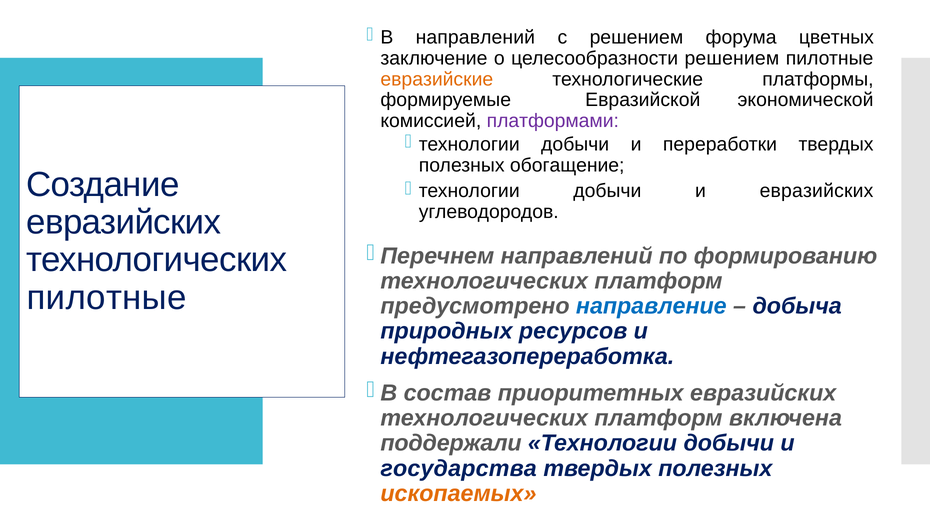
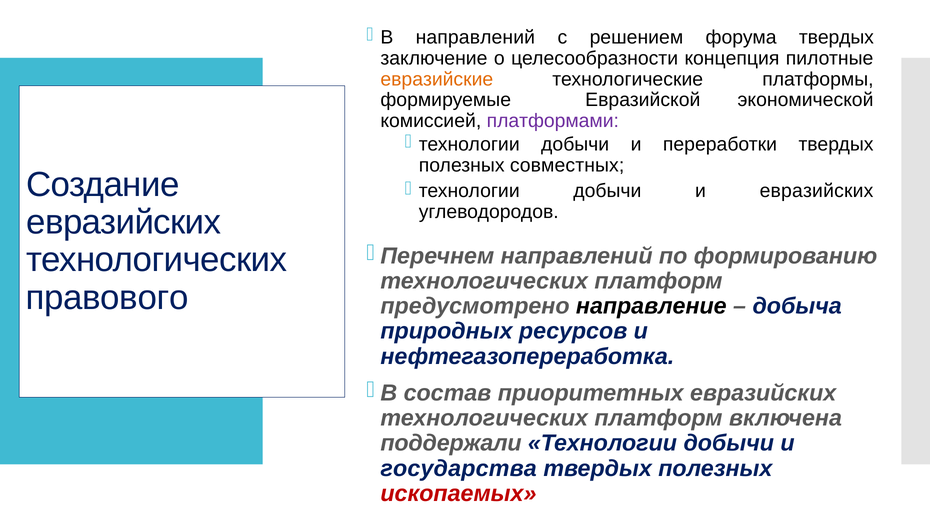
форума цветных: цветных -> твердых
целесообразности решением: решением -> концепция
обогащение: обогащение -> совместных
пилотные at (107, 298): пилотные -> правового
направление colour: blue -> black
ископаемых colour: orange -> red
